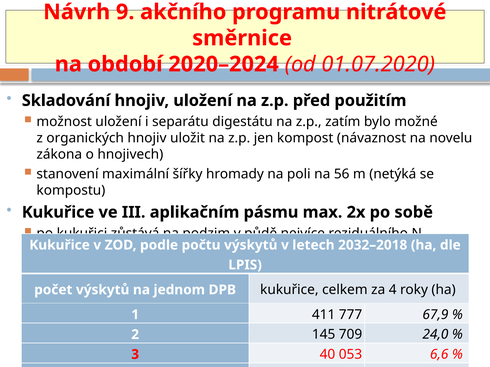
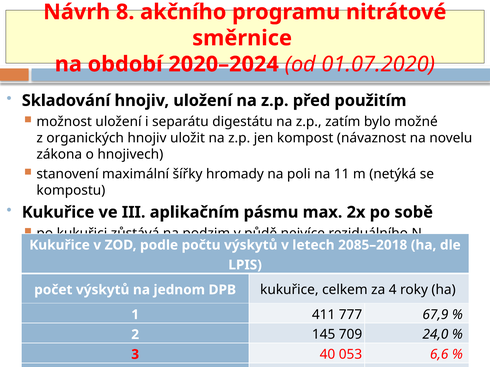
Návrh 9: 9 -> 8
56: 56 -> 11
2032–2018: 2032–2018 -> 2085–2018
